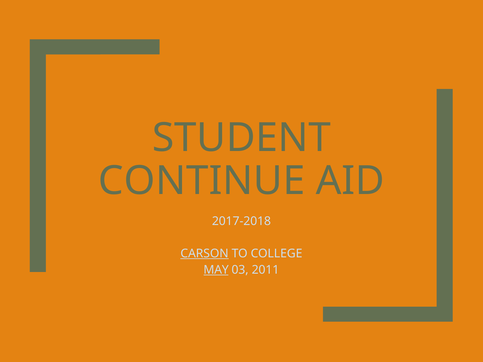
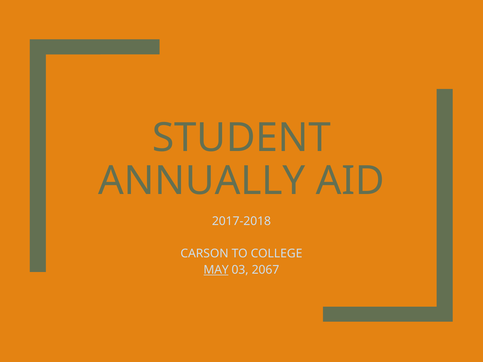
CONTINUE: CONTINUE -> ANNUALLY
CARSON underline: present -> none
2011: 2011 -> 2067
